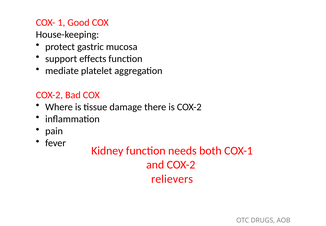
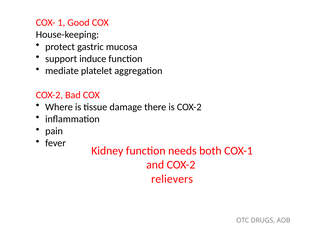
effects: effects -> induce
